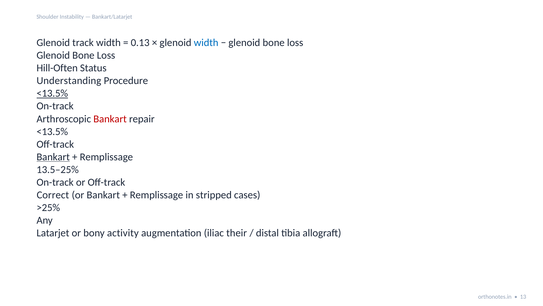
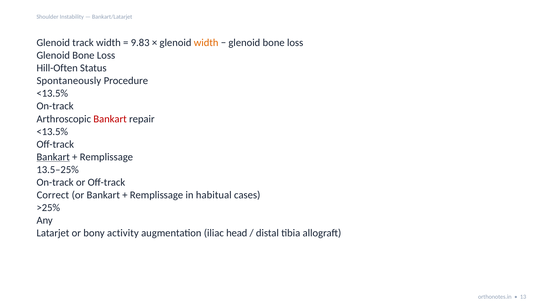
0.13: 0.13 -> 9.83
width at (206, 43) colour: blue -> orange
Understanding: Understanding -> Spontaneously
<13.5% at (52, 93) underline: present -> none
stripped: stripped -> habitual
their: their -> head
